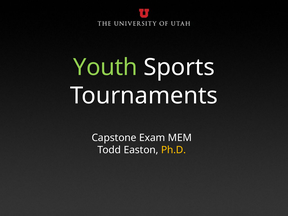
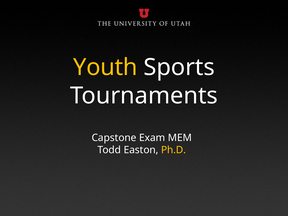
Youth colour: light green -> yellow
